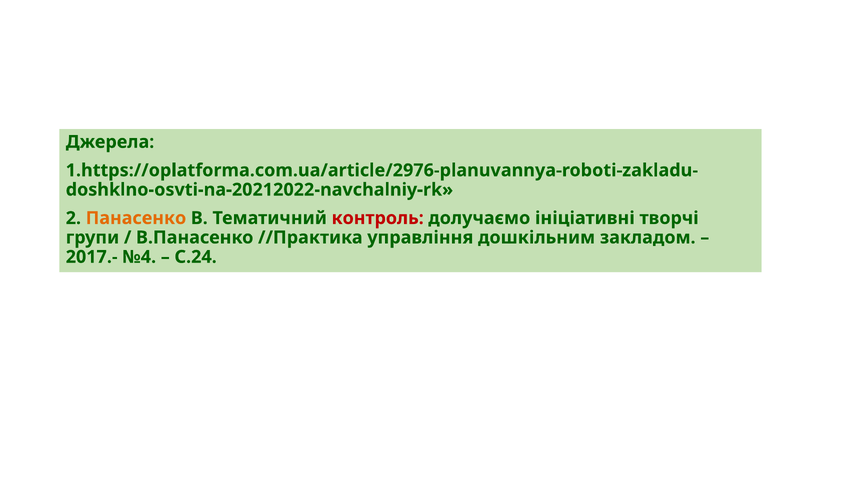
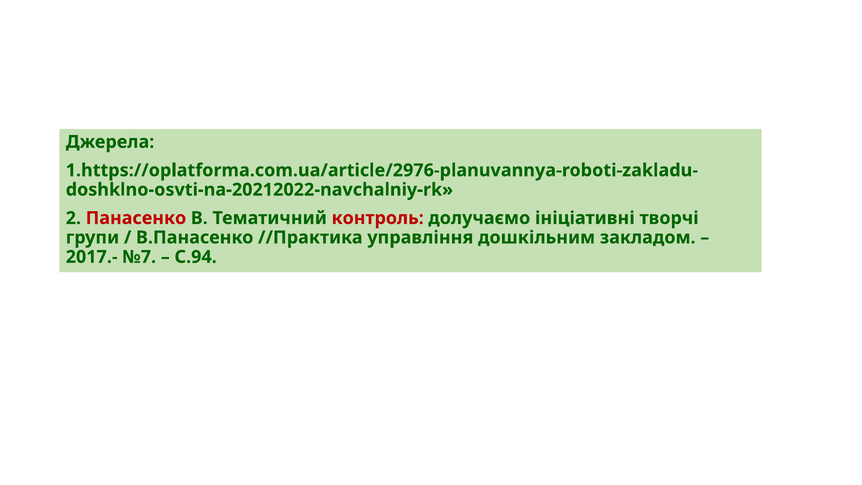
Панасенко colour: orange -> red
№4: №4 -> №7
С.24: С.24 -> С.94
